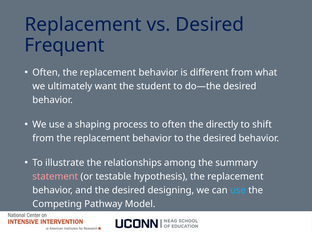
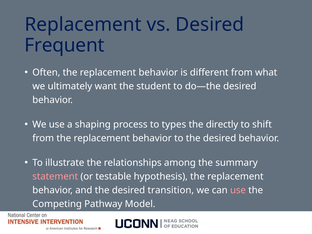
to often: often -> types
designing: designing -> transition
use at (238, 190) colour: light blue -> pink
